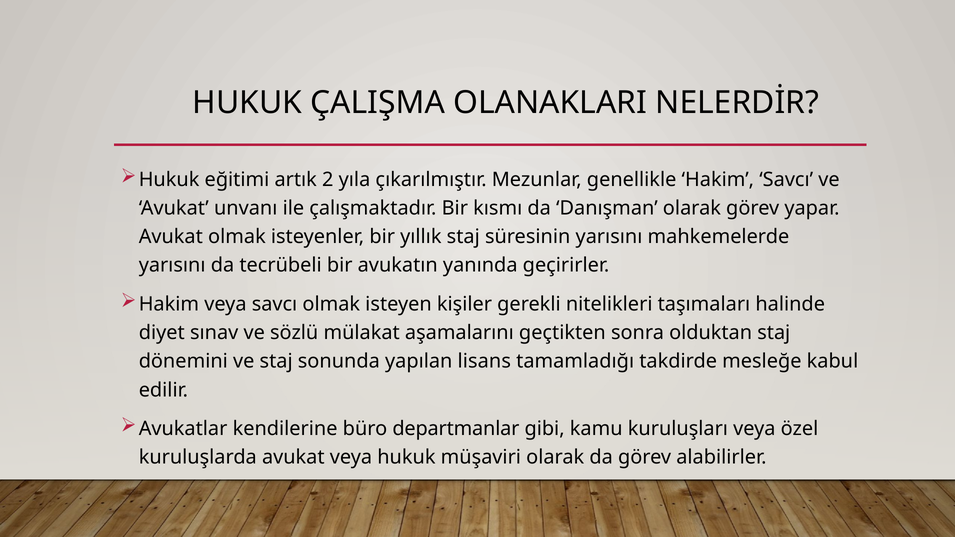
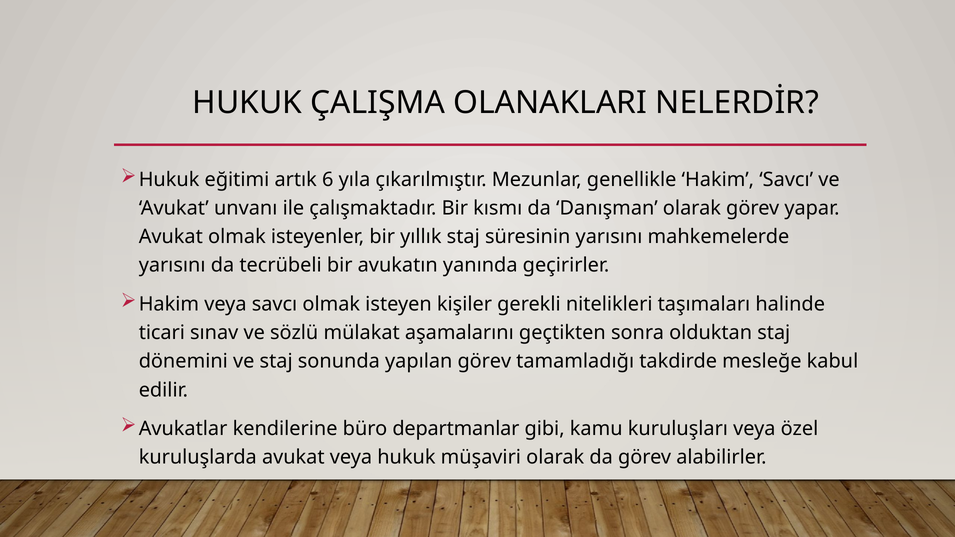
2: 2 -> 6
diyet: diyet -> ticari
yapılan lisans: lisans -> görev
